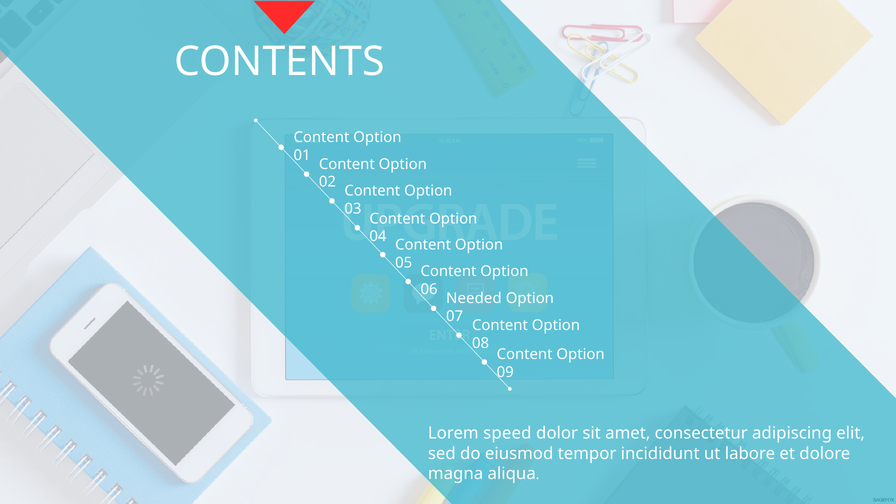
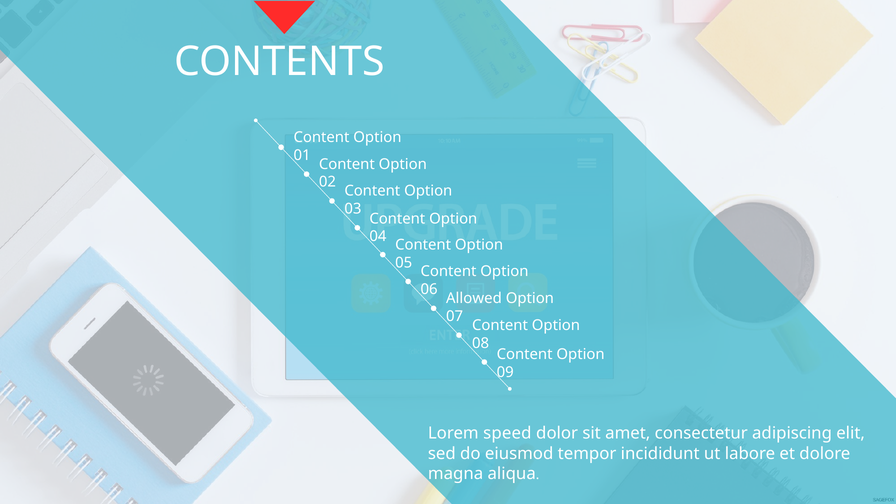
Needed: Needed -> Allowed
